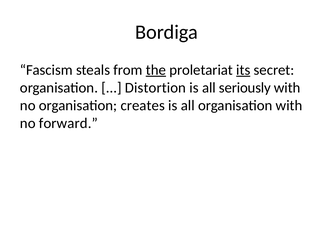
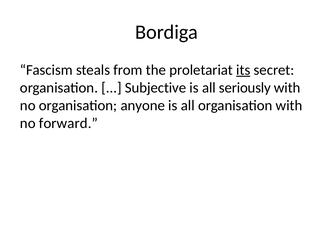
the underline: present -> none
Distortion: Distortion -> Subjective
creates: creates -> anyone
